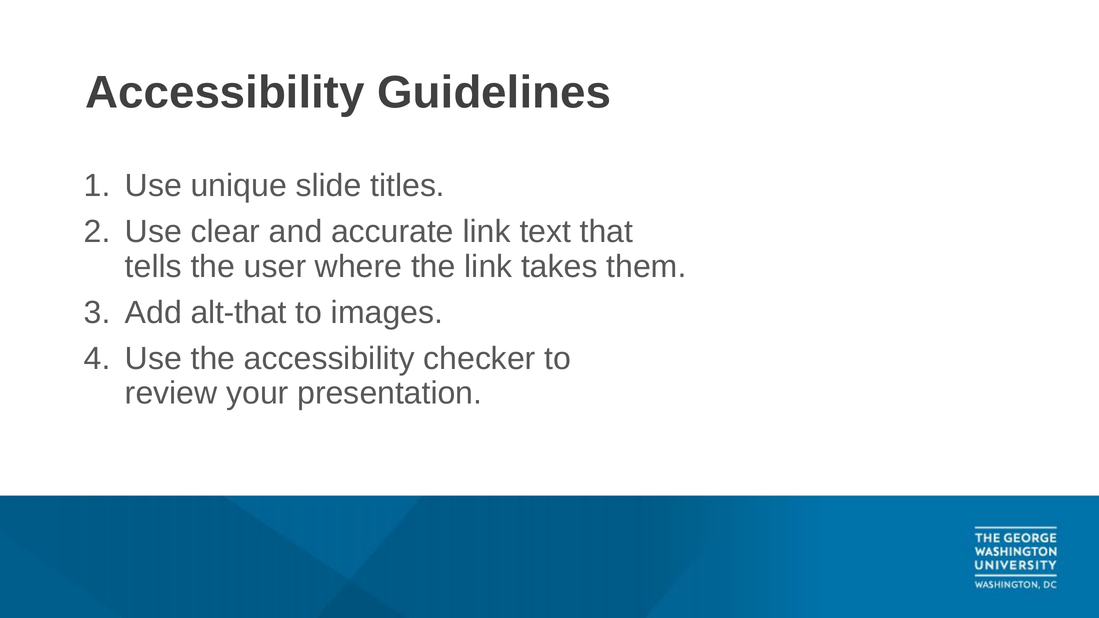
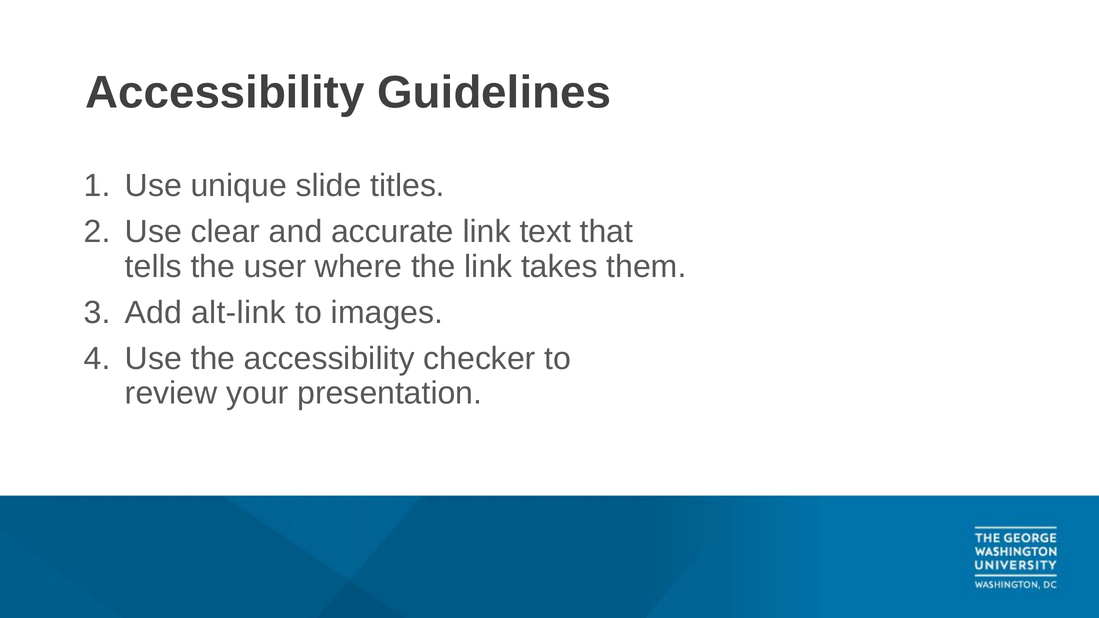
alt-that: alt-that -> alt-link
